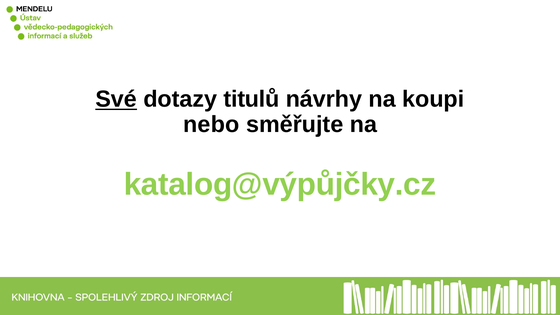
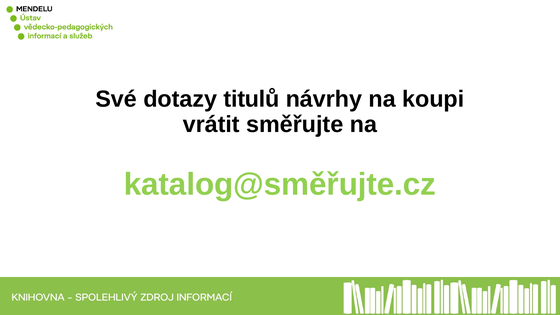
Své underline: present -> none
nebo: nebo -> vrátit
katalog@výpůjčky.cz: katalog@výpůjčky.cz -> katalog@směřujte.cz
